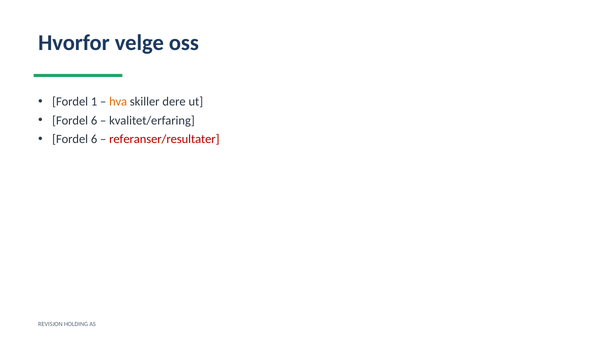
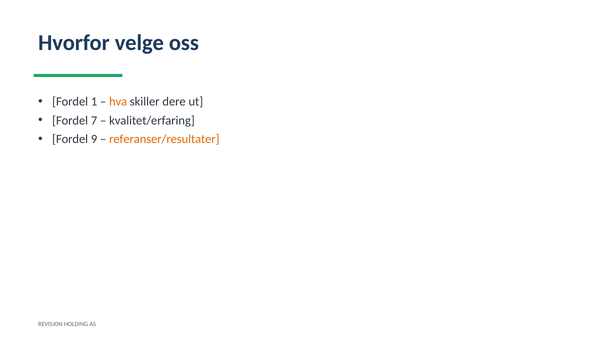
6 at (94, 120): 6 -> 7
6 at (94, 139): 6 -> 9
referanser/resultater colour: red -> orange
